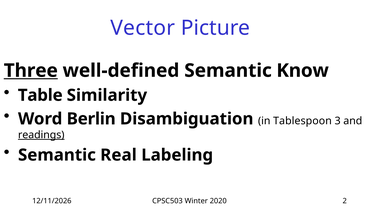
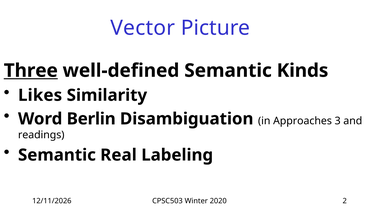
Know: Know -> Kinds
Table: Table -> Likes
Tablespoon: Tablespoon -> Approaches
readings underline: present -> none
